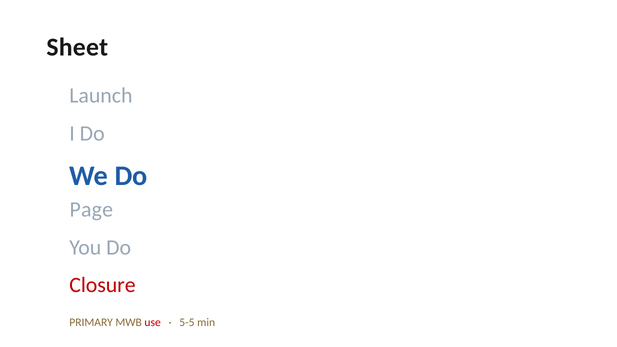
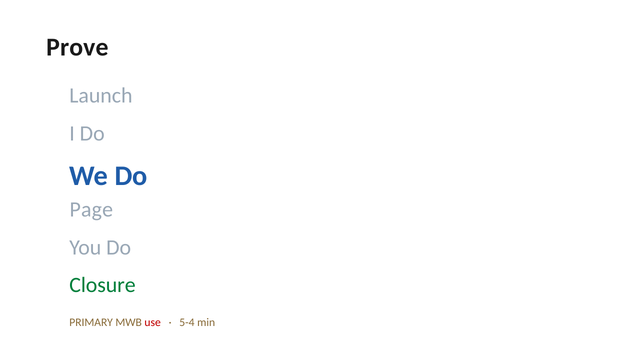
Sheet: Sheet -> Prove
Closure colour: red -> green
5-5: 5-5 -> 5-4
